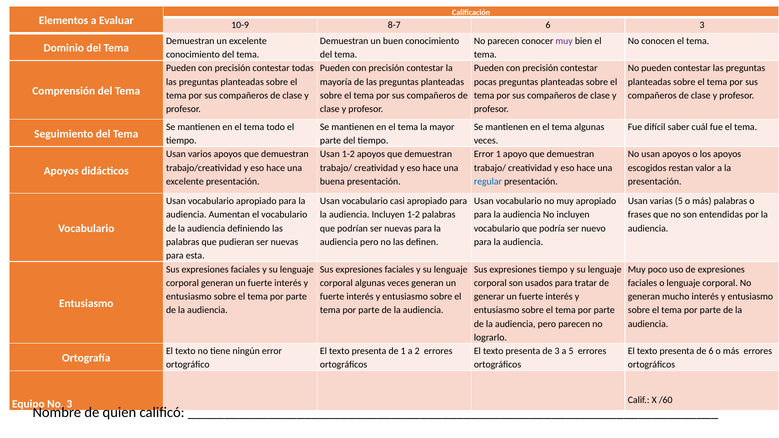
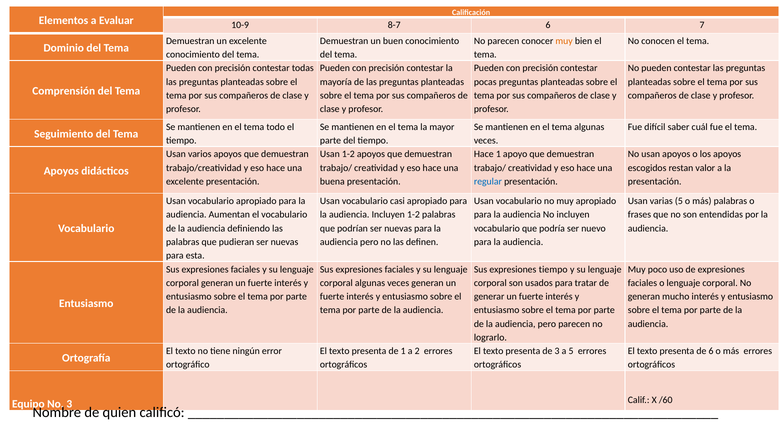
6 3: 3 -> 7
muy at (564, 41) colour: purple -> orange
Error at (484, 154): Error -> Hace
